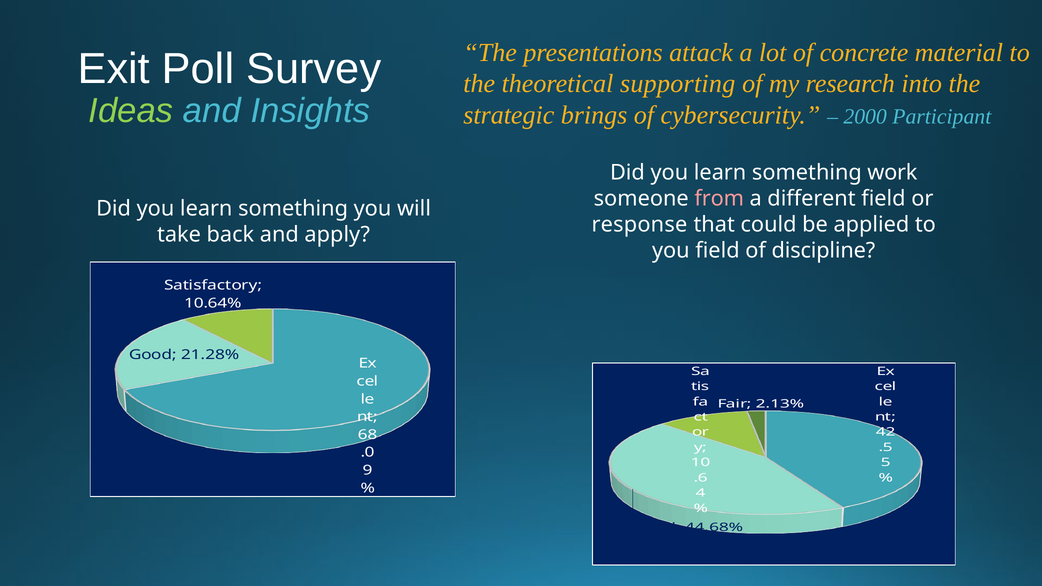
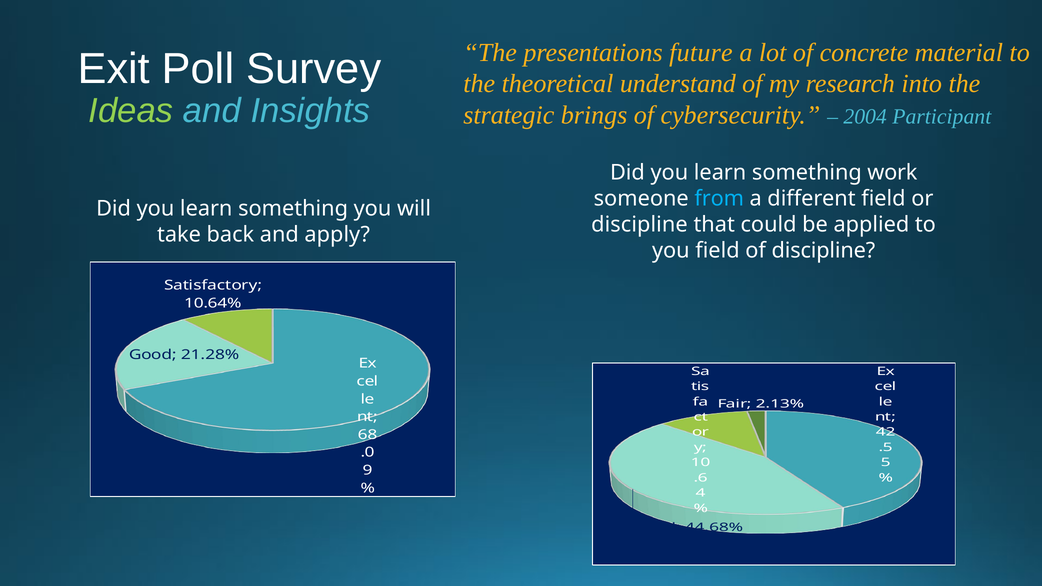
attack: attack -> future
supporting: supporting -> understand
2000: 2000 -> 2004
from colour: pink -> light blue
response at (639, 225): response -> discipline
